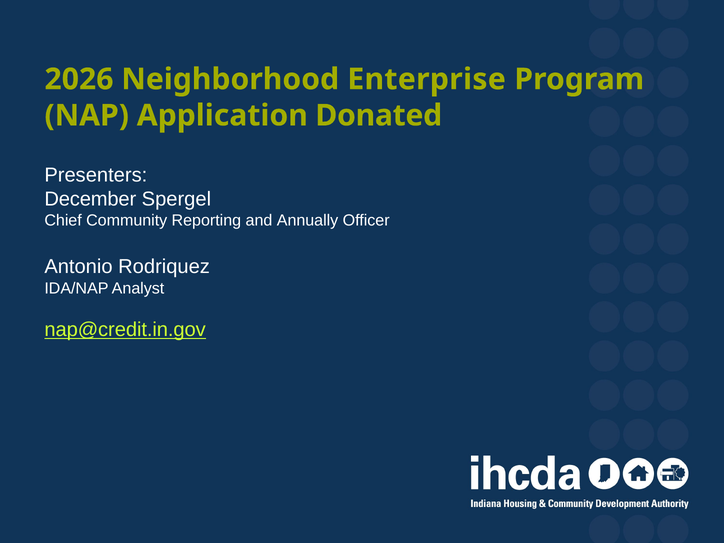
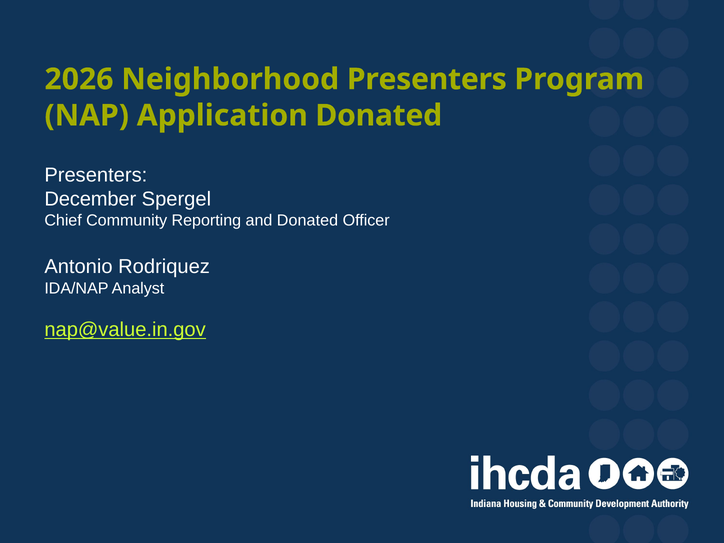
Neighborhood Enterprise: Enterprise -> Presenters
and Annually: Annually -> Donated
nap@credit.in.gov: nap@credit.in.gov -> nap@value.in.gov
